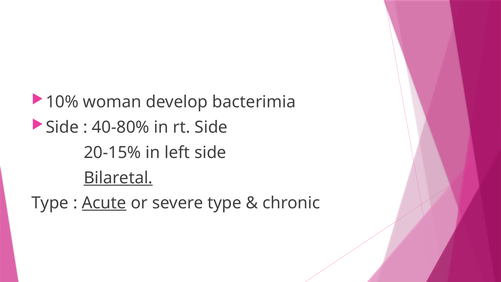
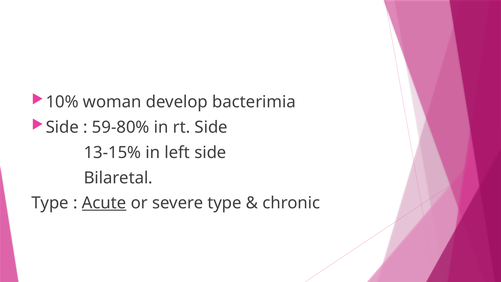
40-80%: 40-80% -> 59-80%
20-15%: 20-15% -> 13-15%
Bilaretal underline: present -> none
